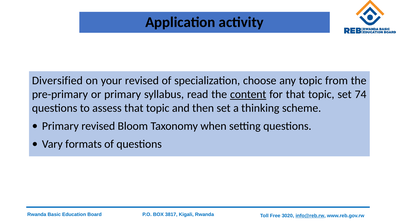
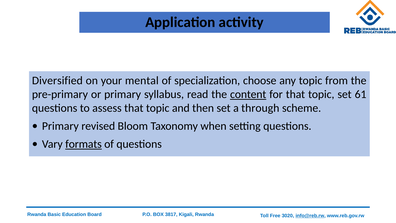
your revised: revised -> mental
74: 74 -> 61
thinking: thinking -> through
formats underline: none -> present
